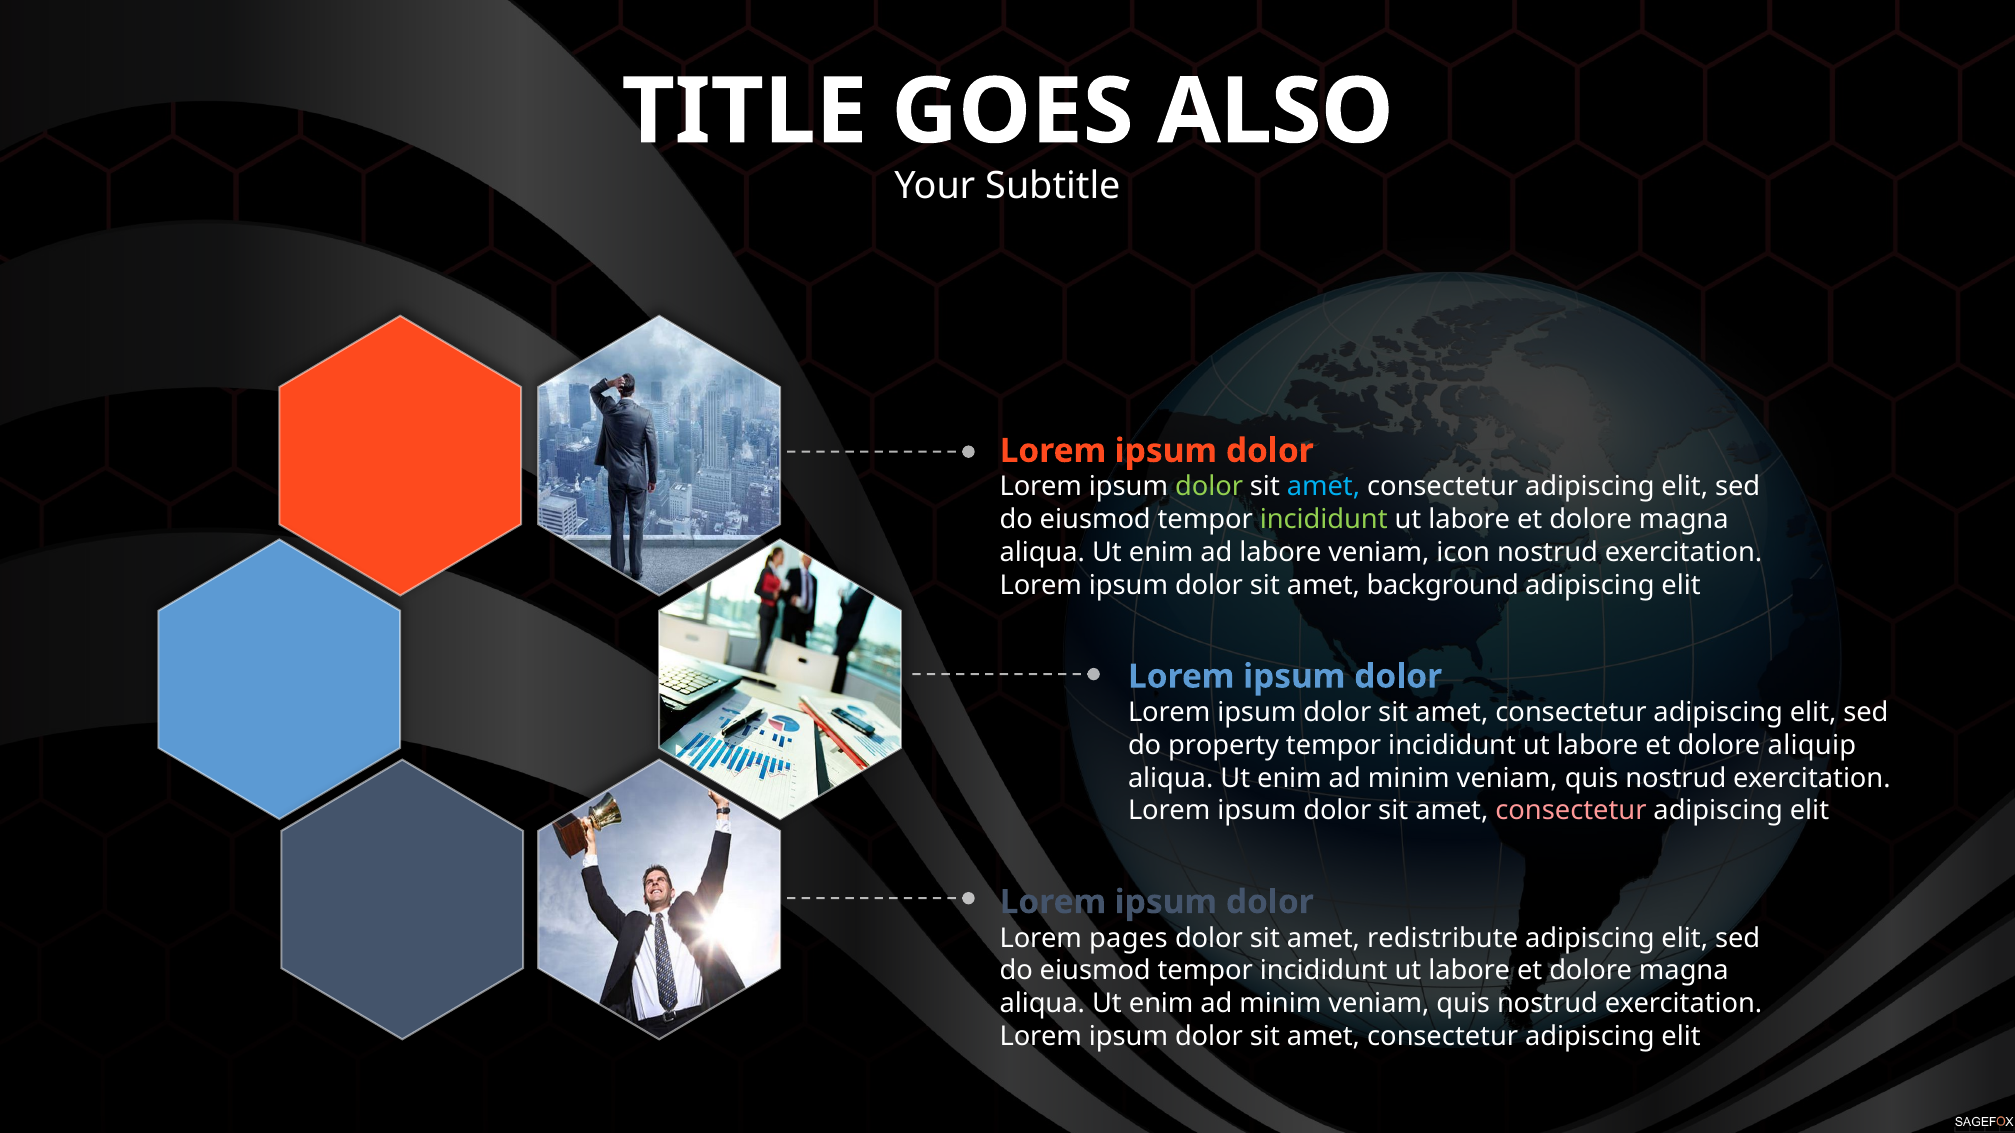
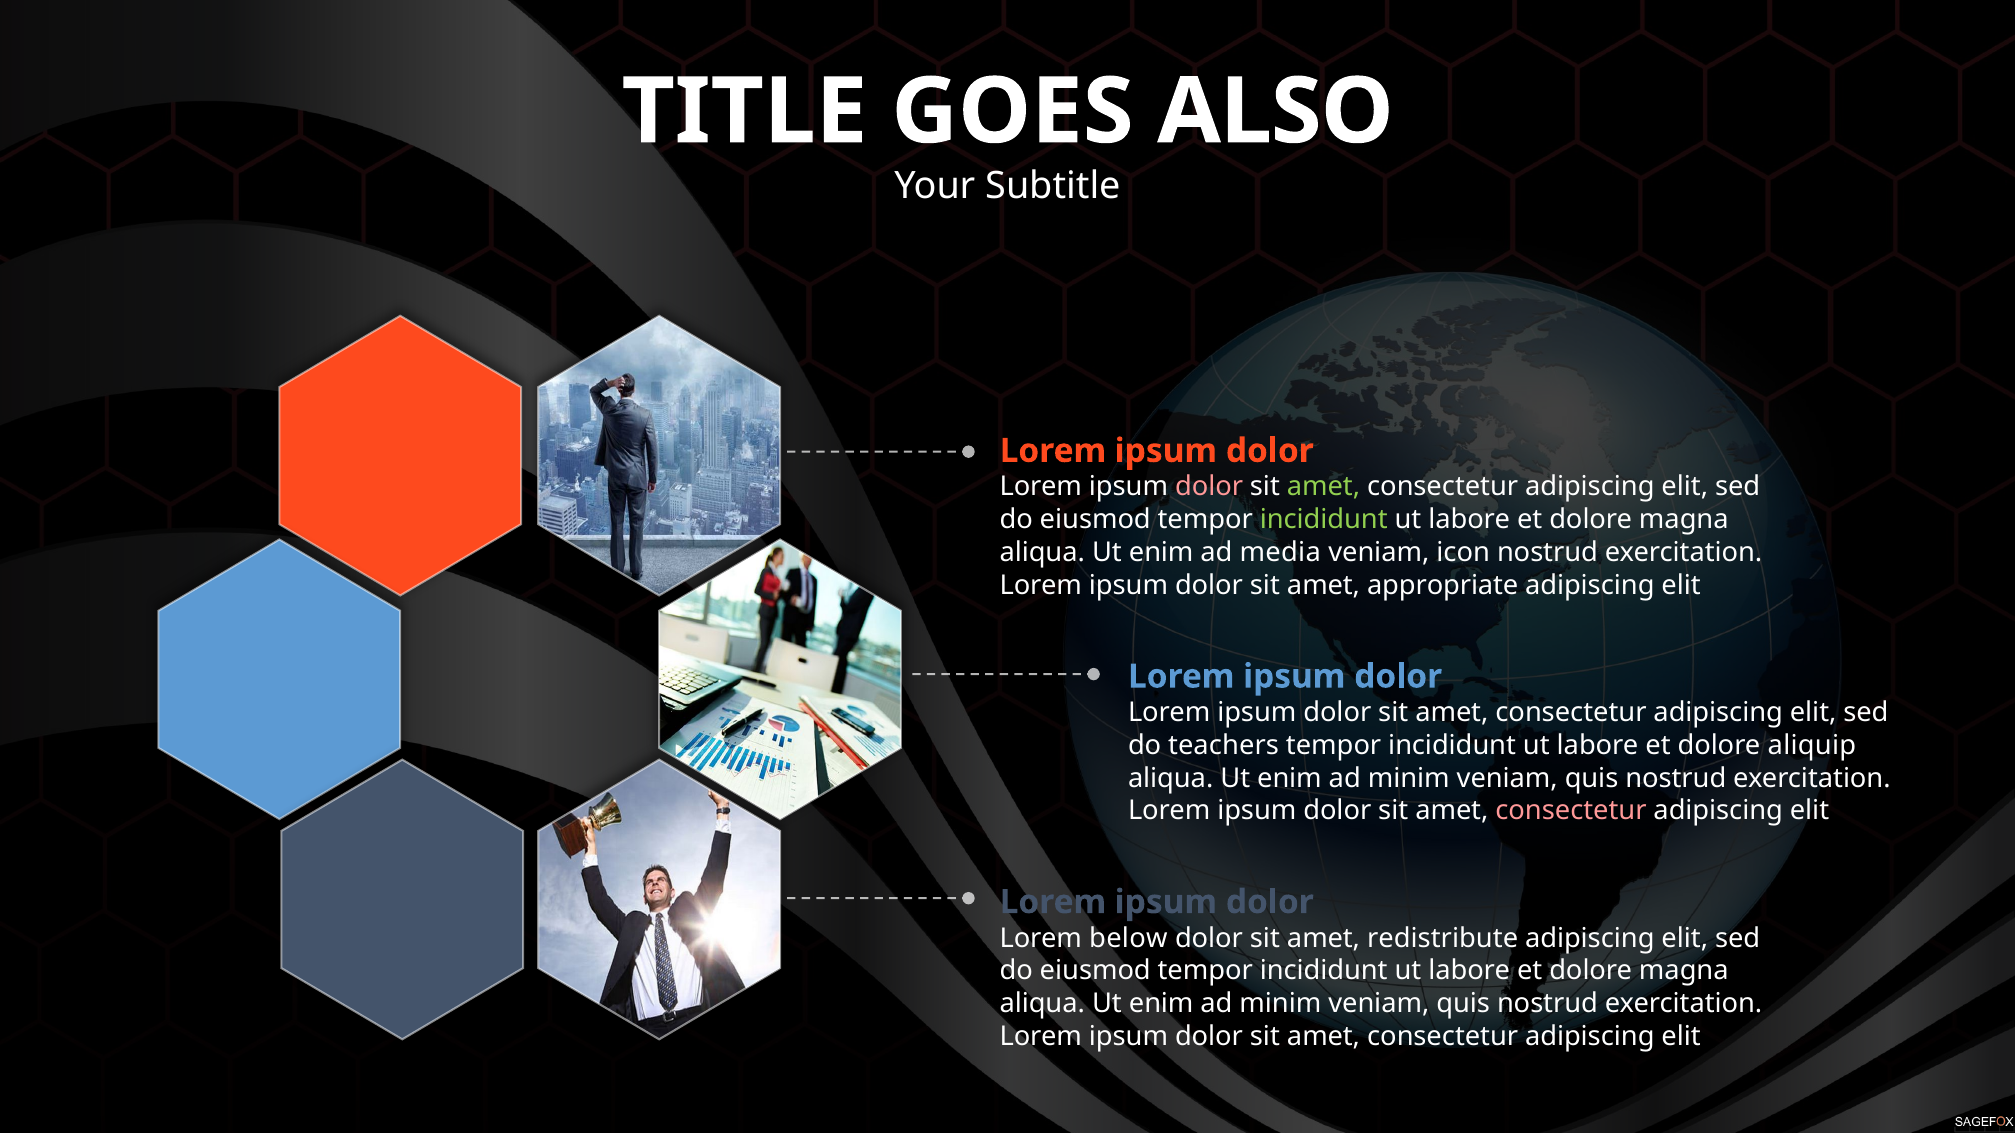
dolor at (1209, 487) colour: light green -> pink
amet at (1324, 487) colour: light blue -> light green
ad labore: labore -> media
background: background -> appropriate
property: property -> teachers
pages: pages -> below
